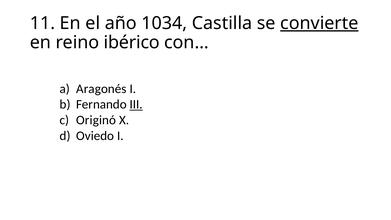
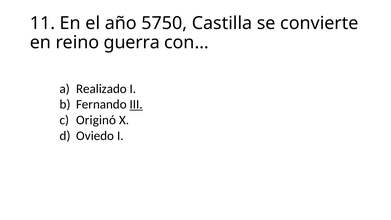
1034: 1034 -> 5750
convierte underline: present -> none
ibérico: ibérico -> guerra
Aragonés: Aragonés -> Realizado
